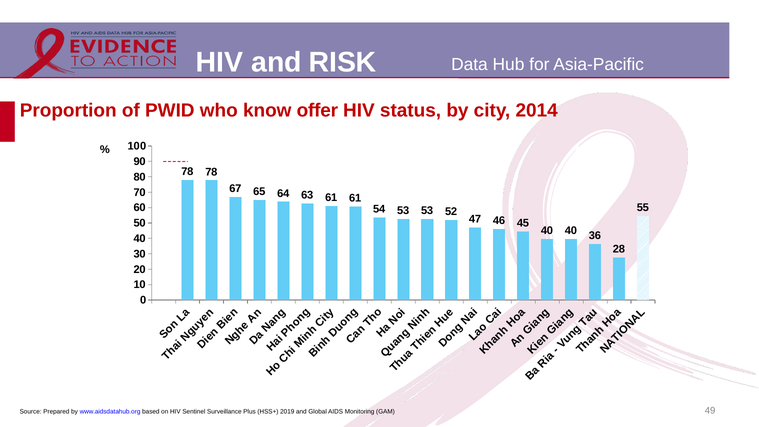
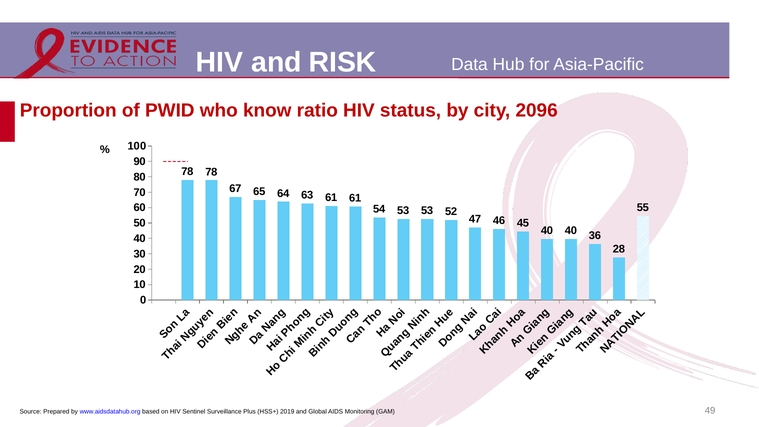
offer: offer -> ratio
2014: 2014 -> 2096
